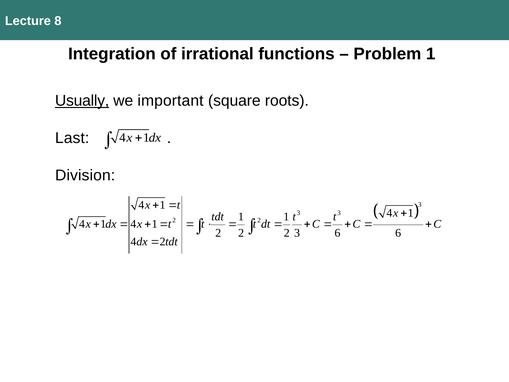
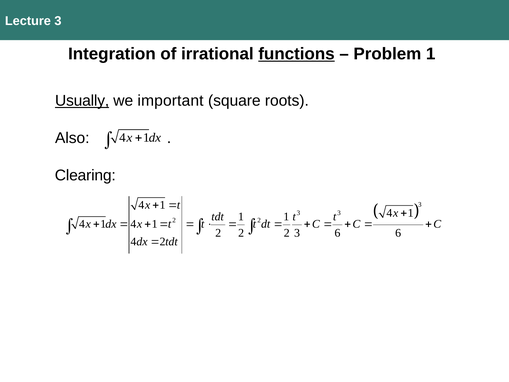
Lecture 8: 8 -> 3
functions underline: none -> present
Last: Last -> Also
Division: Division -> Clearing
